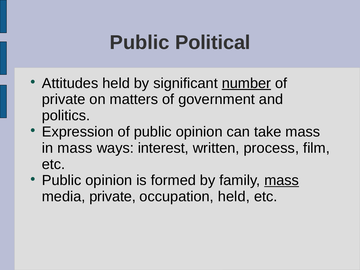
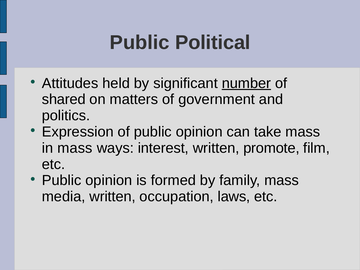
private at (64, 99): private -> shared
process: process -> promote
mass at (282, 180) underline: present -> none
media private: private -> written
occupation held: held -> laws
